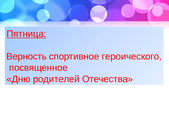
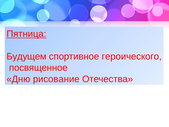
Верность: Верность -> Будущем
родителей: родителей -> рисование
